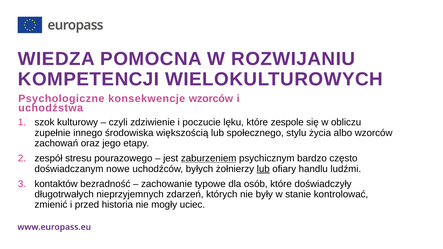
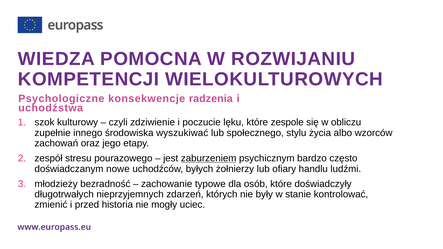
konsekwencje wzorców: wzorców -> radzenia
większością: większością -> wyszukiwać
lub at (263, 169) underline: present -> none
kontaktów: kontaktów -> młodzieży
